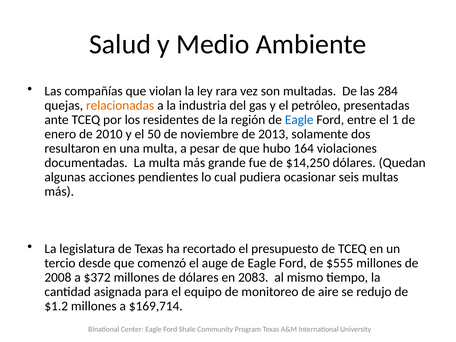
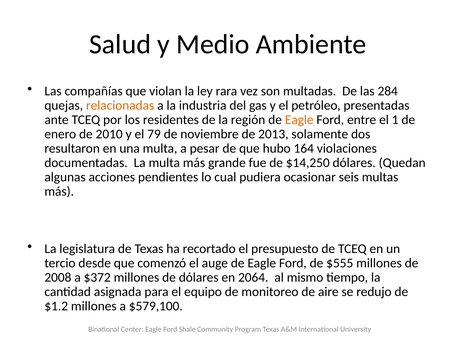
Eagle at (299, 120) colour: blue -> orange
50: 50 -> 79
2083: 2083 -> 2064
$169,714: $169,714 -> $579,100
